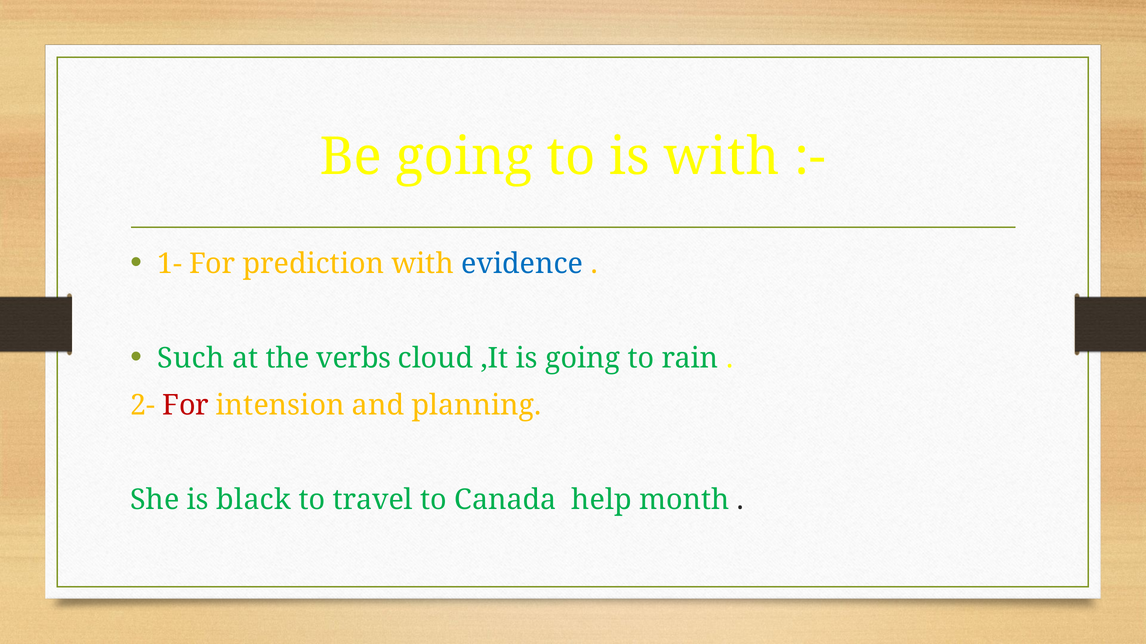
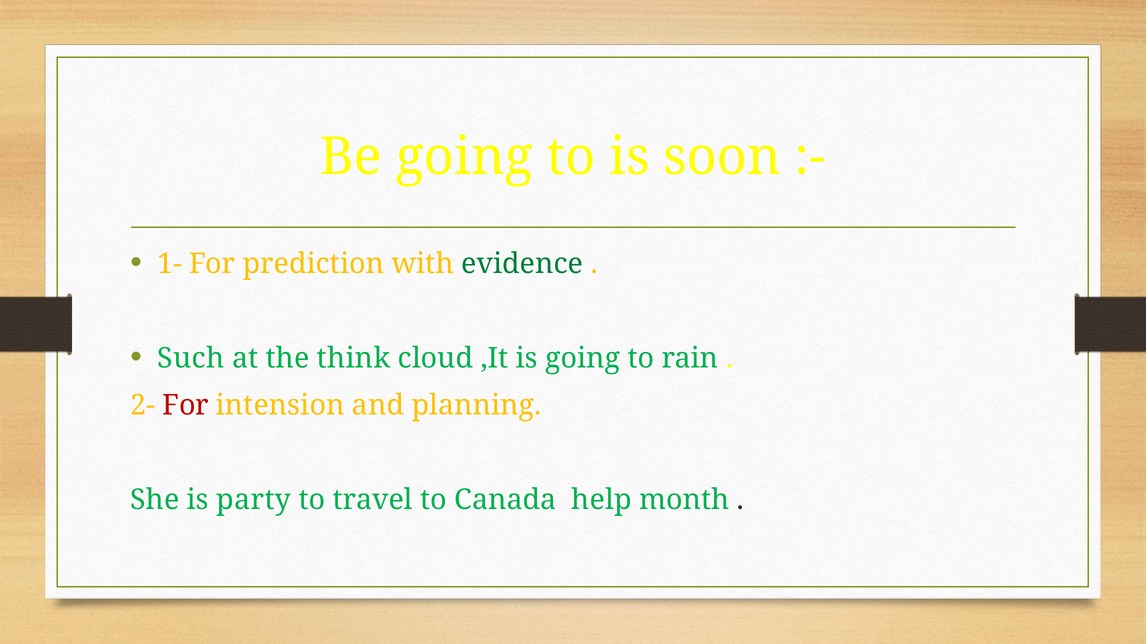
is with: with -> soon
evidence colour: blue -> green
verbs: verbs -> think
black: black -> party
